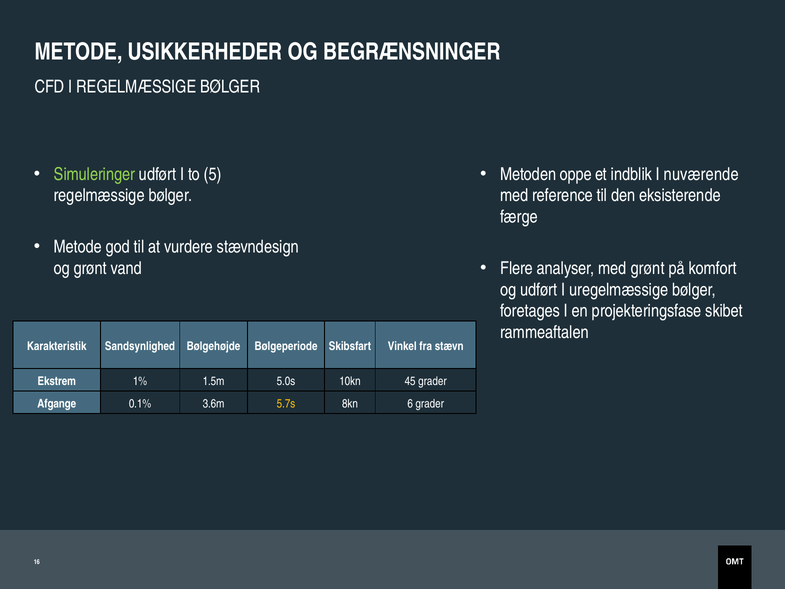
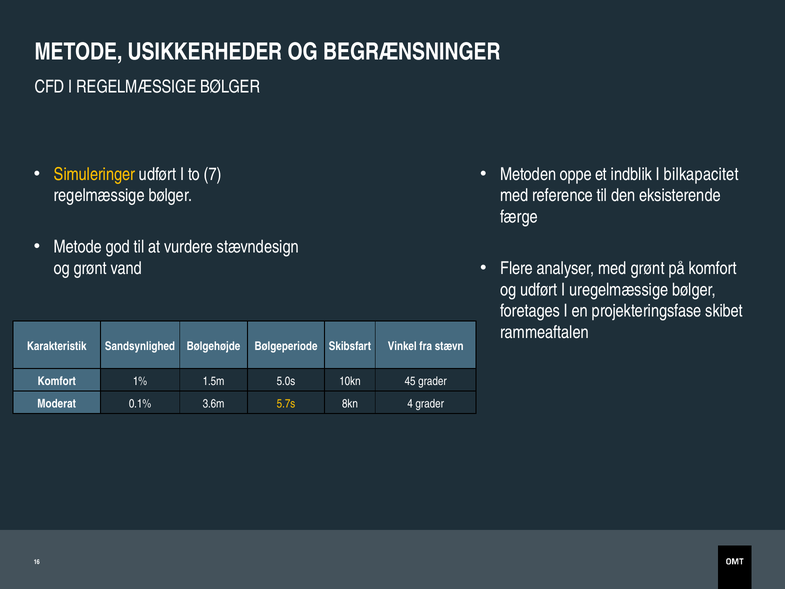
Simuleringer colour: light green -> yellow
5: 5 -> 7
nuværende: nuværende -> bilkapacitet
Ekstrem at (57, 381): Ekstrem -> Komfort
Afgange: Afgange -> Moderat
6: 6 -> 4
